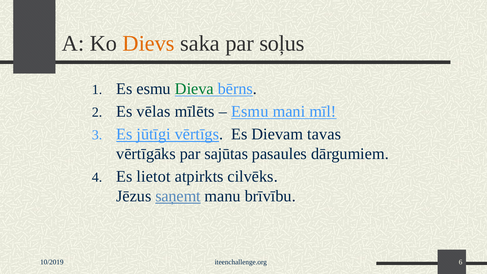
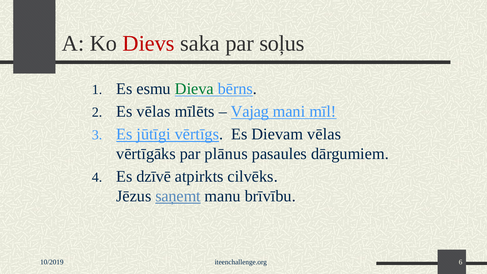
Dievs colour: orange -> red
Esmu at (250, 112): Esmu -> Vajag
Dievam tavas: tavas -> vēlas
sajūtas: sajūtas -> plānus
lietot: lietot -> dzīvē
